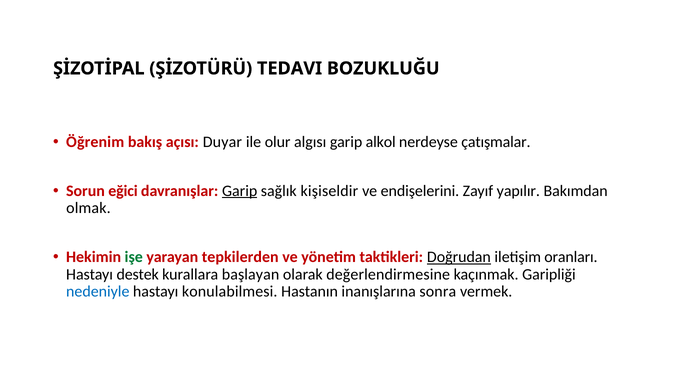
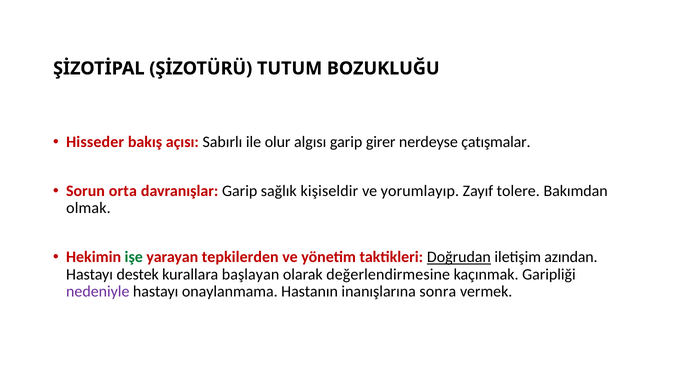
TEDAVI: TEDAVI -> TUTUM
Öğrenim: Öğrenim -> Hisseder
Duyar: Duyar -> Sabırlı
alkol: alkol -> girer
eğici: eğici -> orta
Garip at (240, 191) underline: present -> none
endişelerini: endişelerini -> yorumlayıp
yapılır: yapılır -> tolere
oranları: oranları -> azından
nedeniyle colour: blue -> purple
konulabilmesi: konulabilmesi -> onaylanmama
